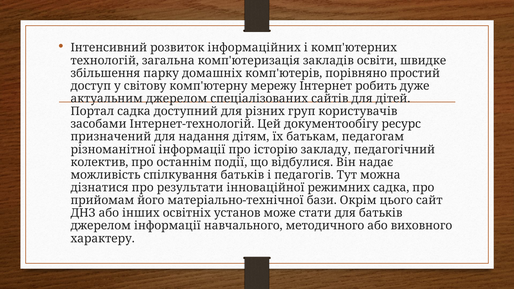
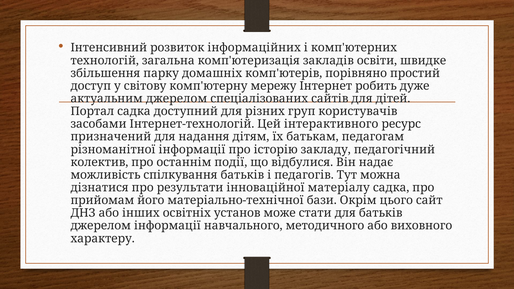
документообігу: документообігу -> інтерактивного
режимних: режимних -> матеріалу
